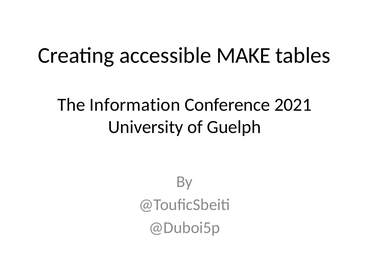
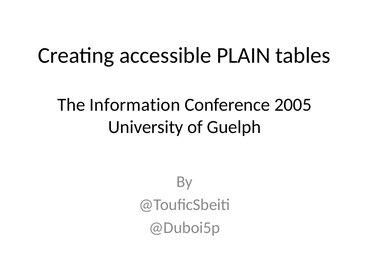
MAKE: MAKE -> PLAIN
2021: 2021 -> 2005
